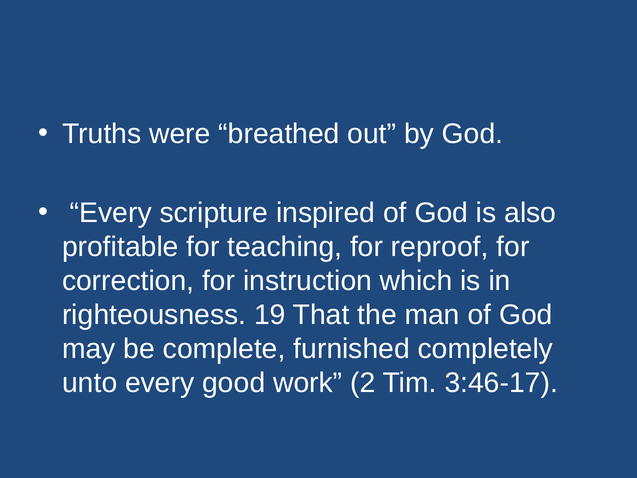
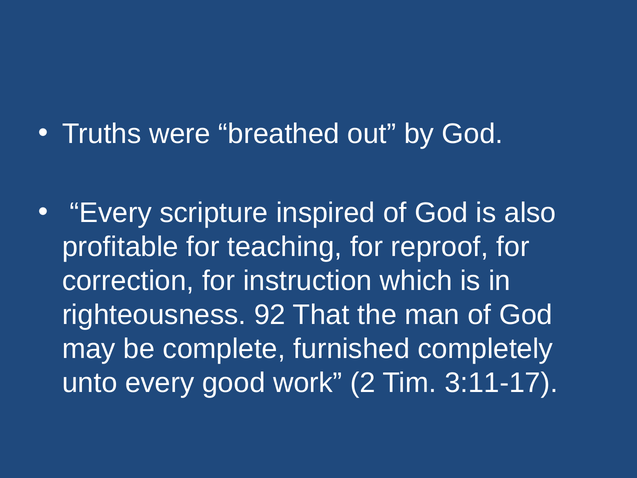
19: 19 -> 92
3:46-17: 3:46-17 -> 3:11-17
